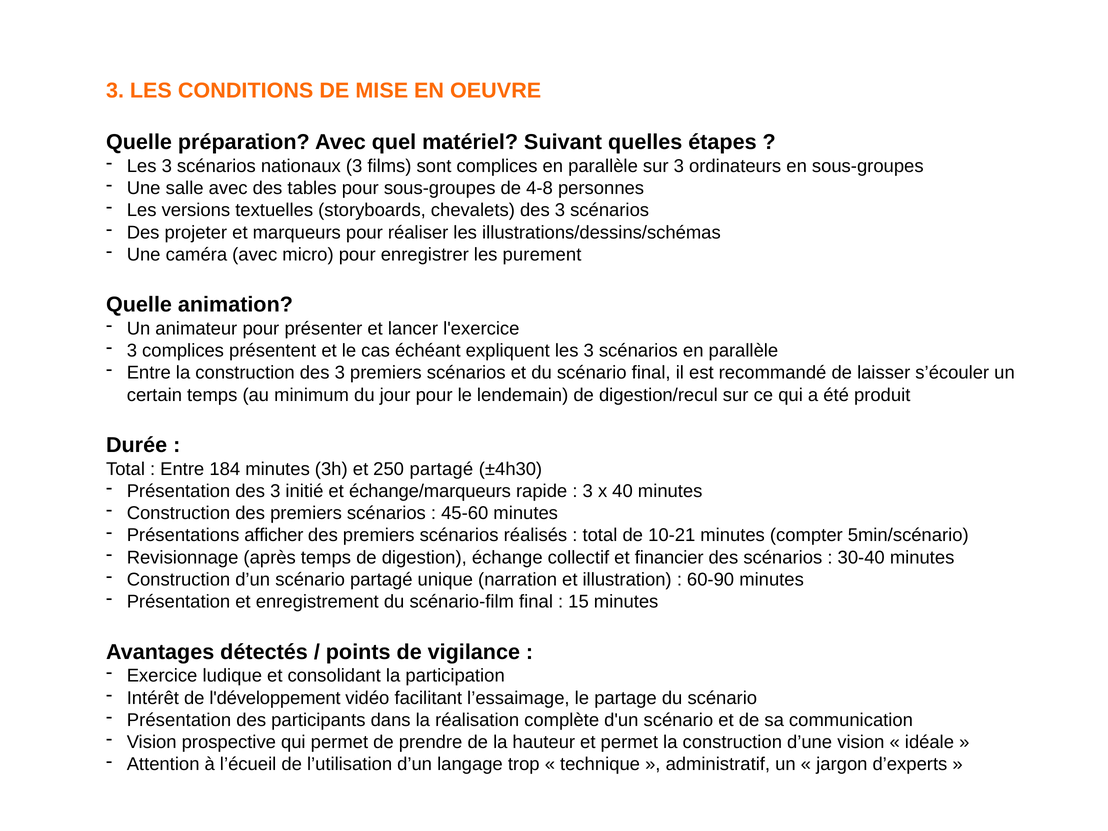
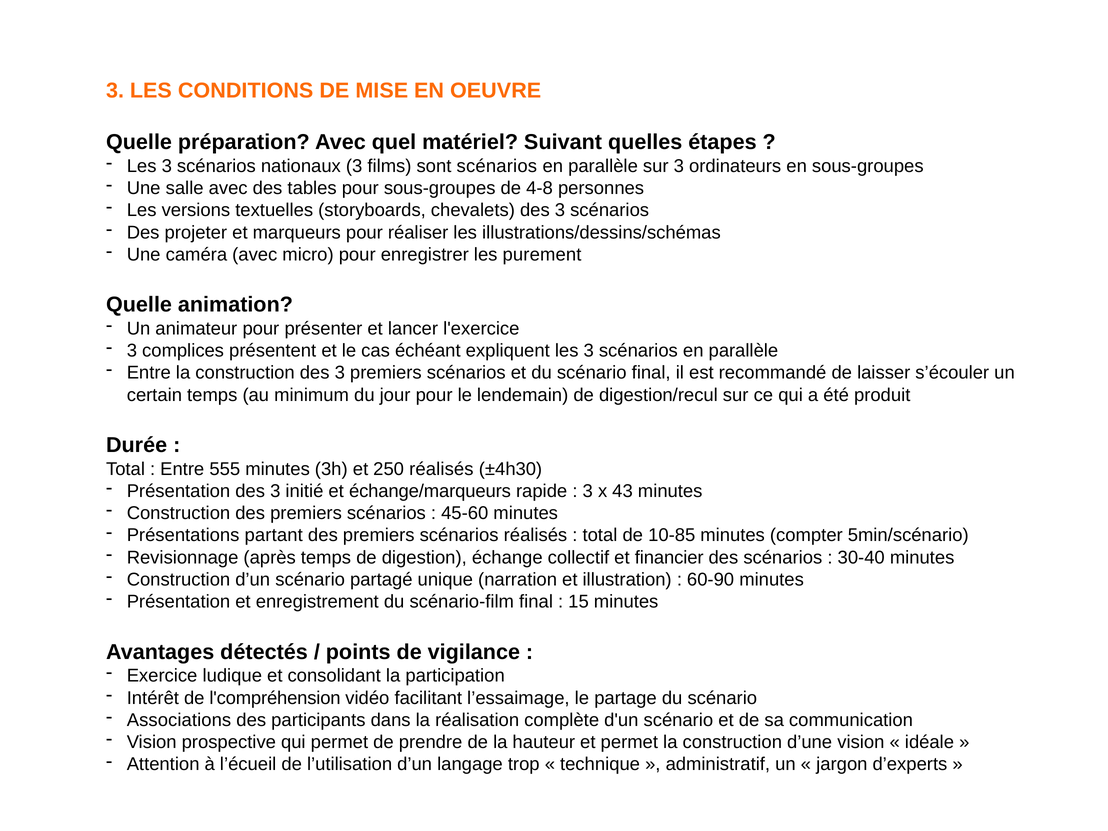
sont complices: complices -> scénarios
184: 184 -> 555
250 partagé: partagé -> réalisés
40: 40 -> 43
afficher: afficher -> partant
10-21: 10-21 -> 10-85
l'développement: l'développement -> l'compréhension
Présentation at (179, 720): Présentation -> Associations
